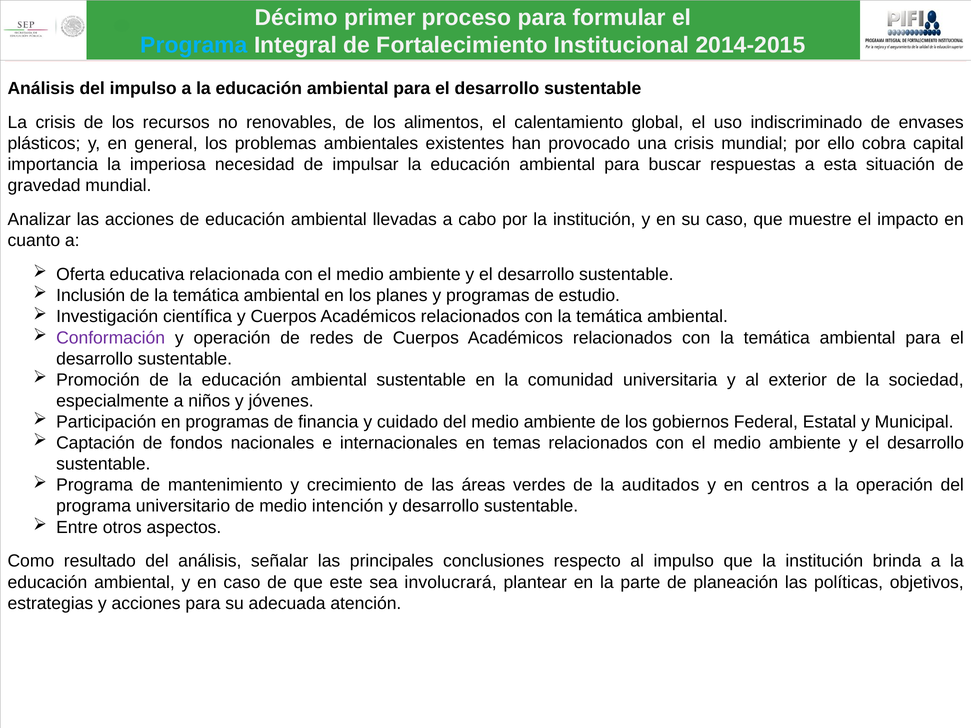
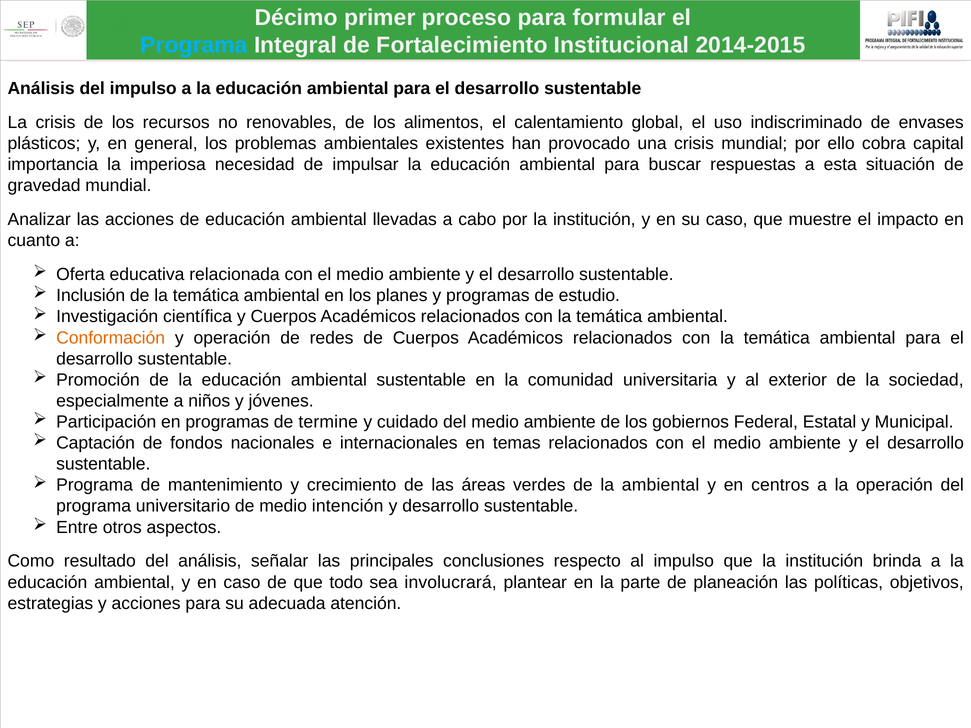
Conformación colour: purple -> orange
financia: financia -> termine
la auditados: auditados -> ambiental
este: este -> todo
